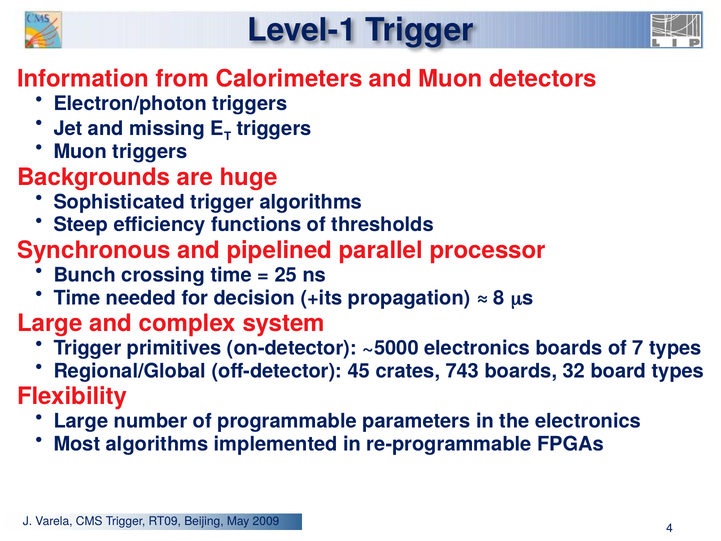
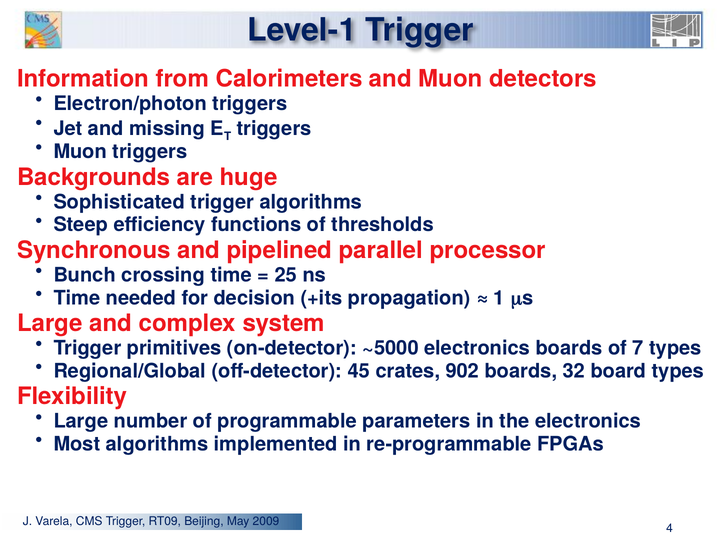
8: 8 -> 1
743: 743 -> 902
